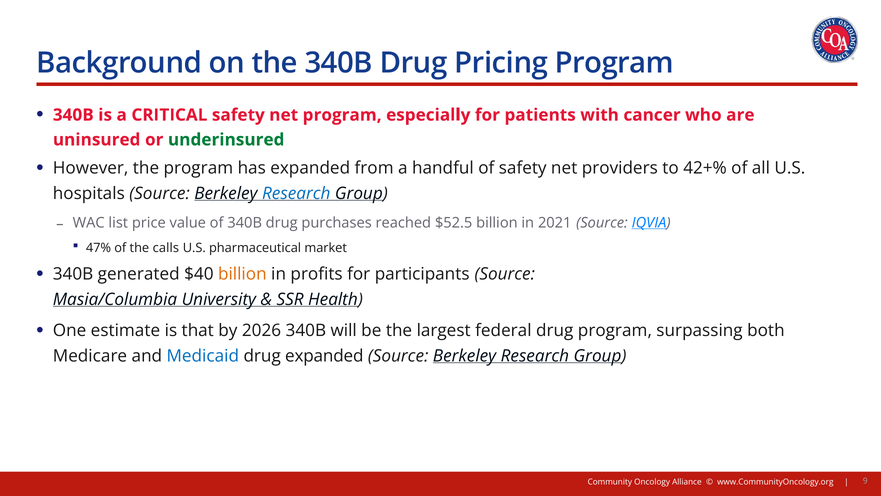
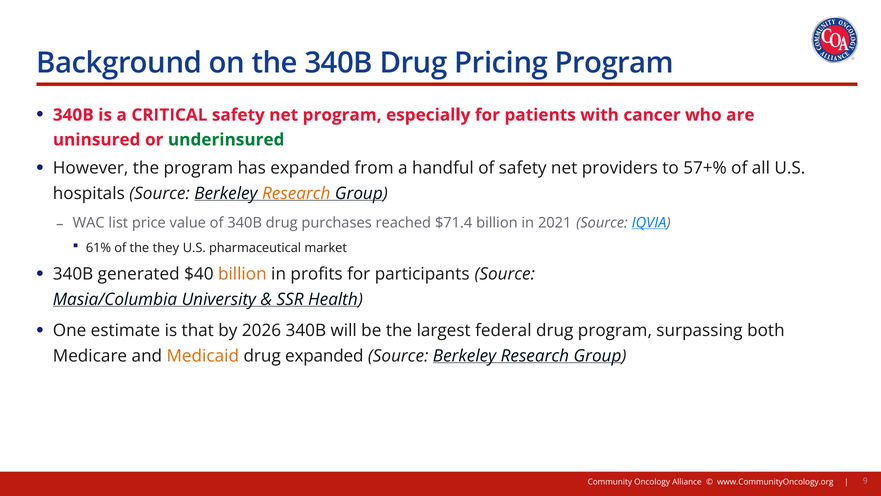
42+%: 42+% -> 57+%
Research at (296, 193) colour: blue -> orange
$52.5: $52.5 -> $71.4
47%: 47% -> 61%
calls: calls -> they
Medicaid colour: blue -> orange
